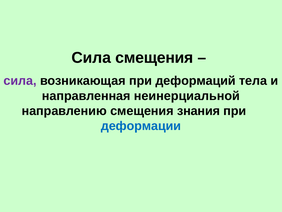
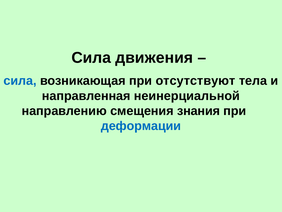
Сила смещения: смещения -> движения
сила at (20, 81) colour: purple -> blue
деформаций: деформаций -> отсутствуют
